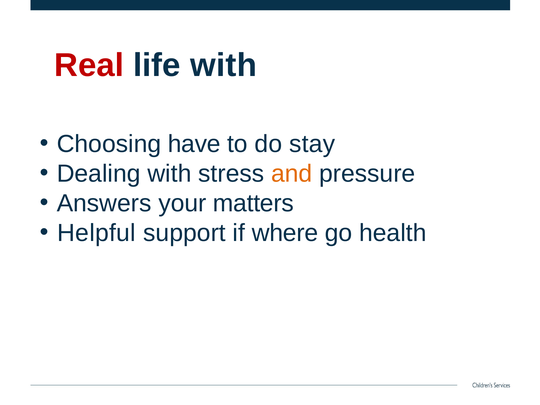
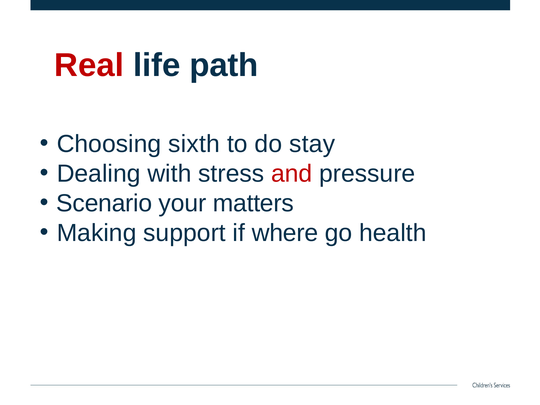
life with: with -> path
have: have -> sixth
and colour: orange -> red
Answers: Answers -> Scenario
Helpful: Helpful -> Making
